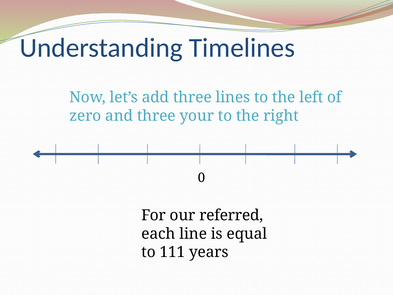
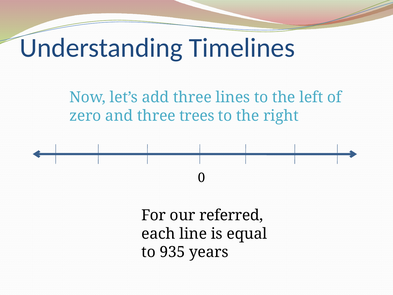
your: your -> trees
111: 111 -> 935
